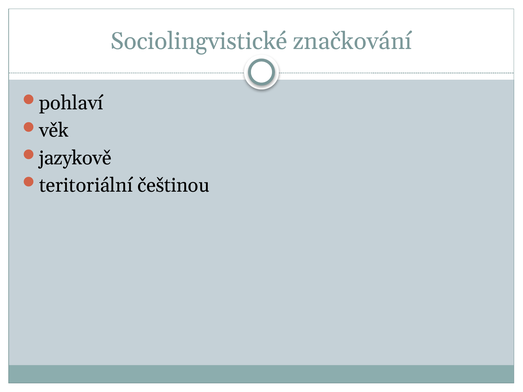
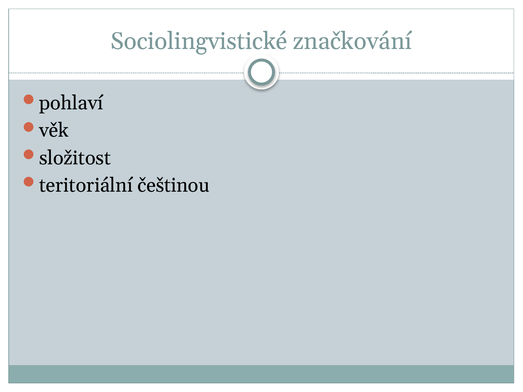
jazykově: jazykově -> složitost
